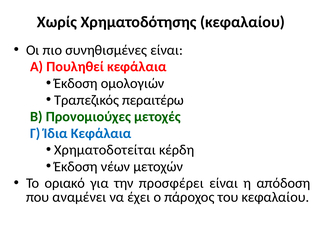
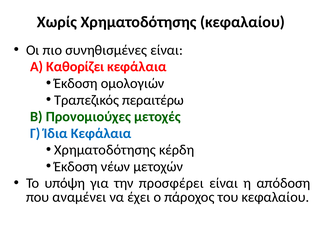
Πουληθεί: Πουληθεί -> Καθορίζει
Χρηματοδοτείται at (105, 150): Χρηματοδοτείται -> Χρηματοδότησης
οριακό: οριακό -> υπόψη
